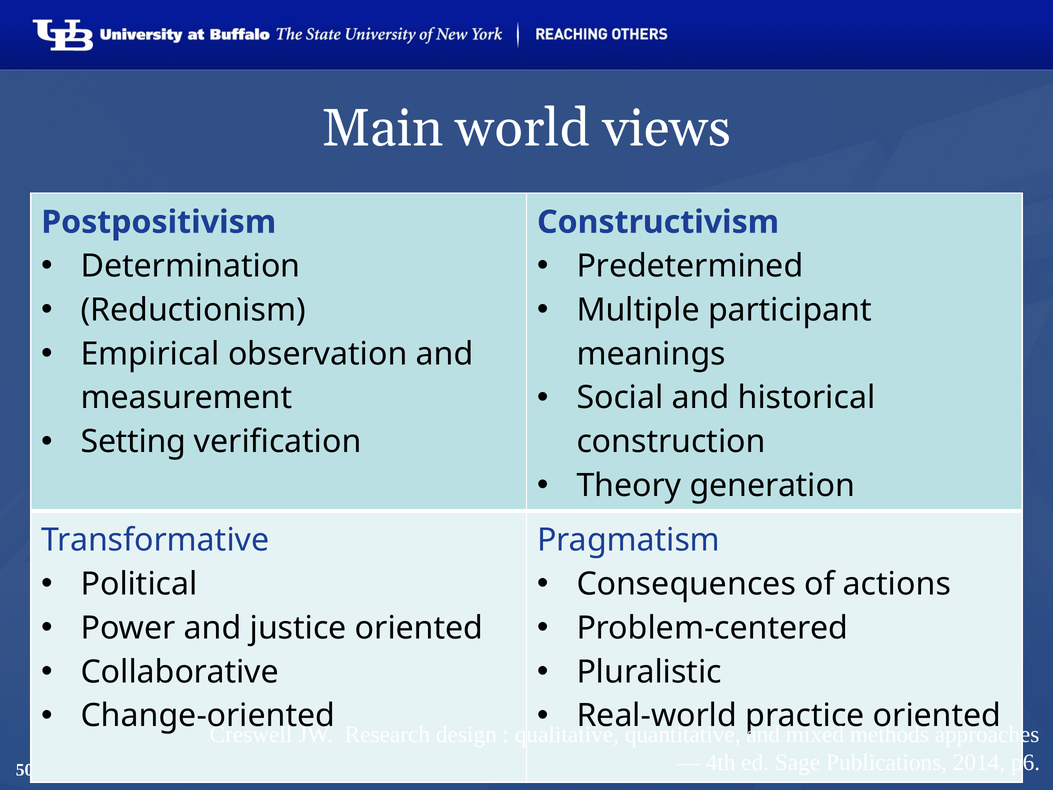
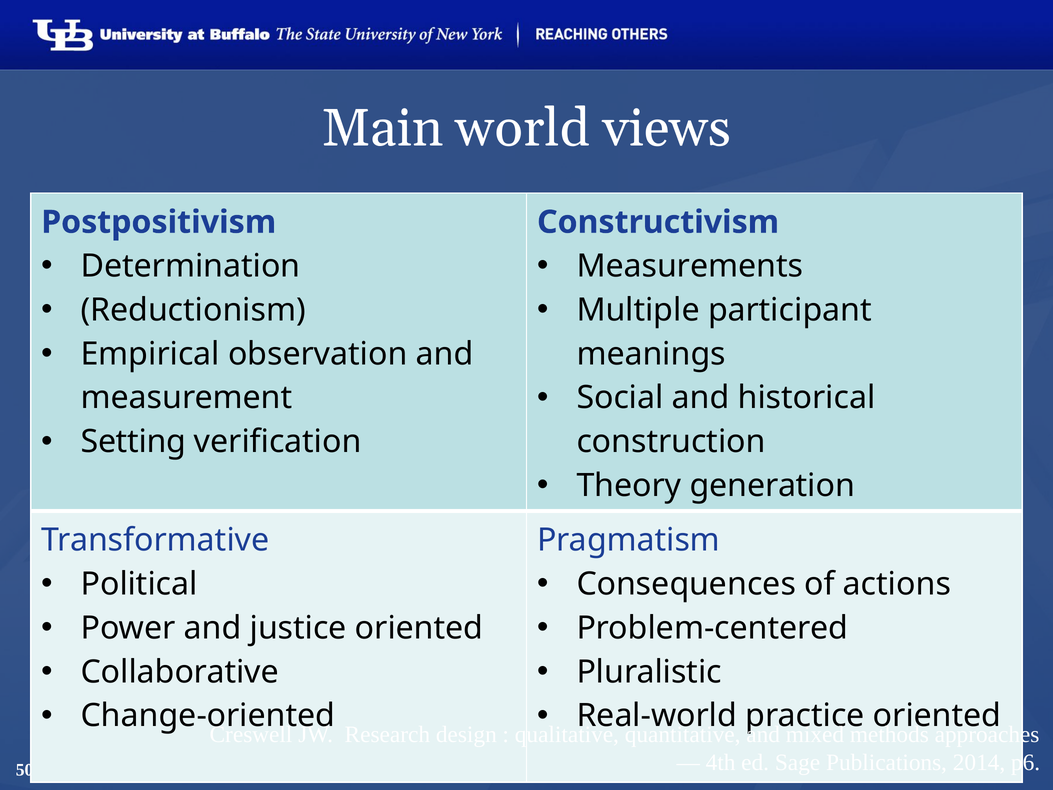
Predetermined: Predetermined -> Measurements
